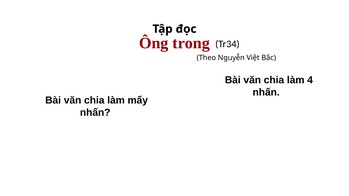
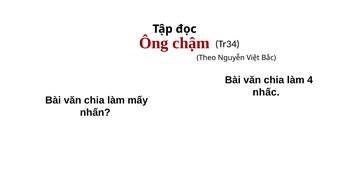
trong: trong -> chậm
nhấn at (266, 92): nhấn -> nhấc
